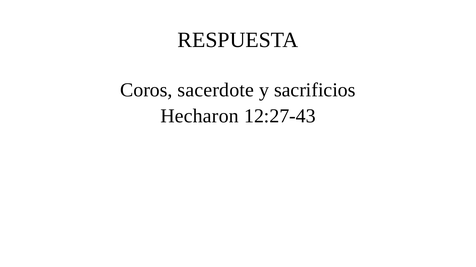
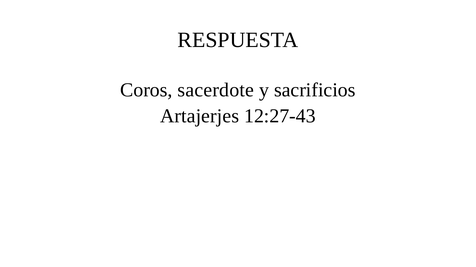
Hecharon: Hecharon -> Artajerjes
